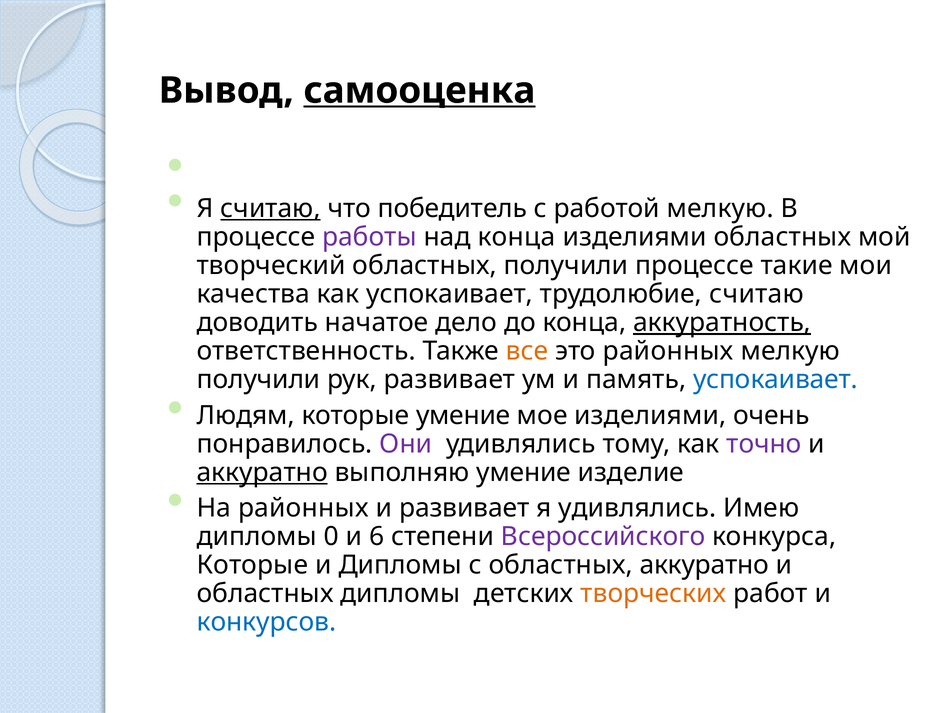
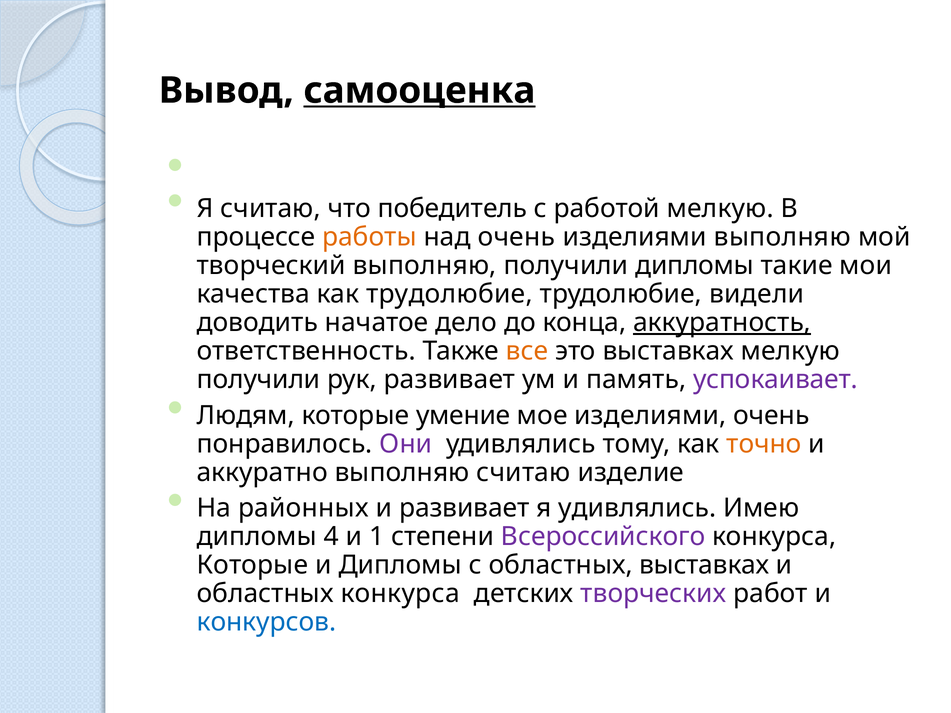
считаю at (271, 209) underline: present -> none
работы colour: purple -> orange
над конца: конца -> очень
изделиями областных: областных -> выполняю
творческий областных: областных -> выполняю
получили процессе: процессе -> дипломы
как успокаивает: успокаивает -> трудолюбие
трудолюбие считаю: считаю -> видели
это районных: районных -> выставках
успокаивает at (775, 380) colour: blue -> purple
точно colour: purple -> orange
аккуратно at (262, 473) underline: present -> none
выполняю умение: умение -> считаю
0: 0 -> 4
6: 6 -> 1
областных аккуратно: аккуратно -> выставках
областных дипломы: дипломы -> конкурса
творческих colour: orange -> purple
